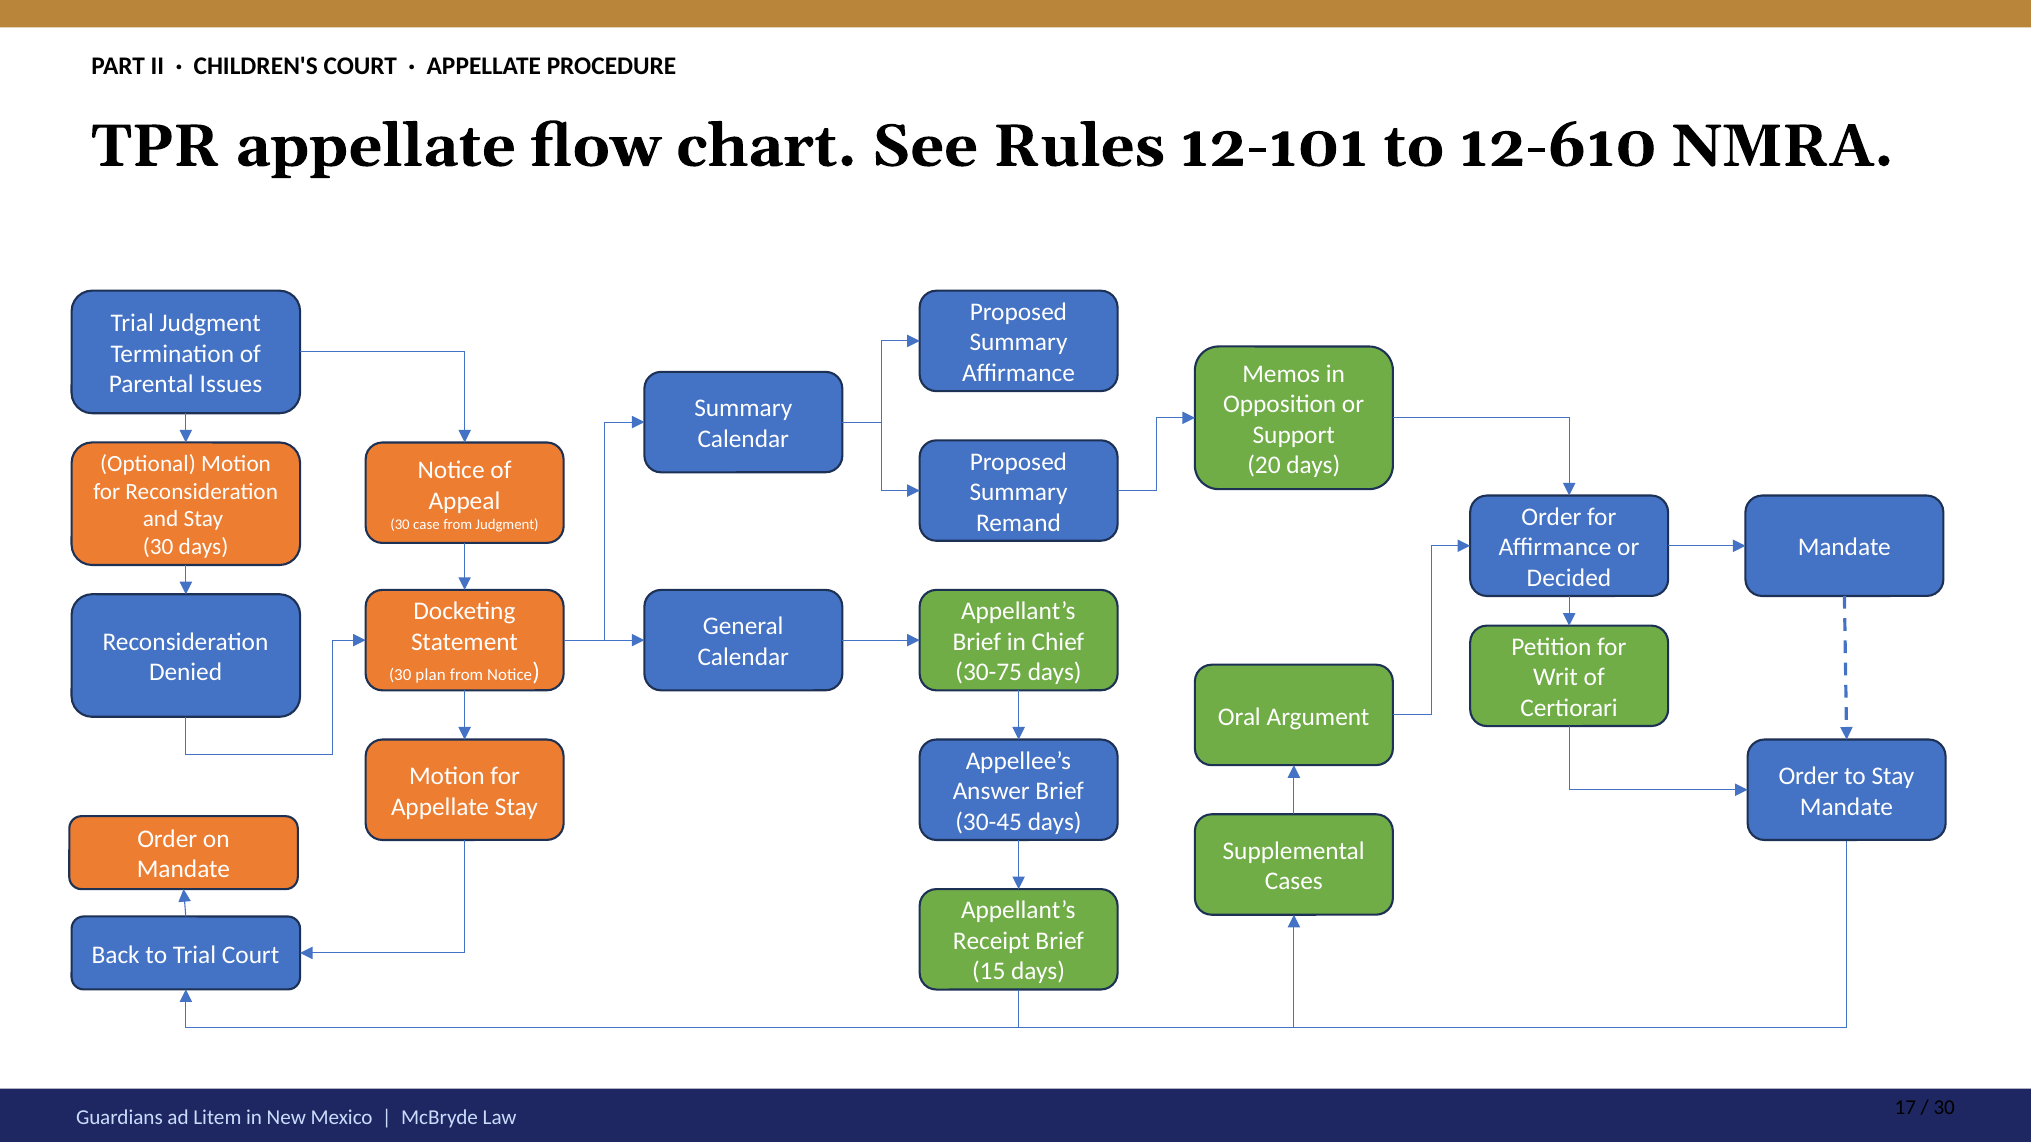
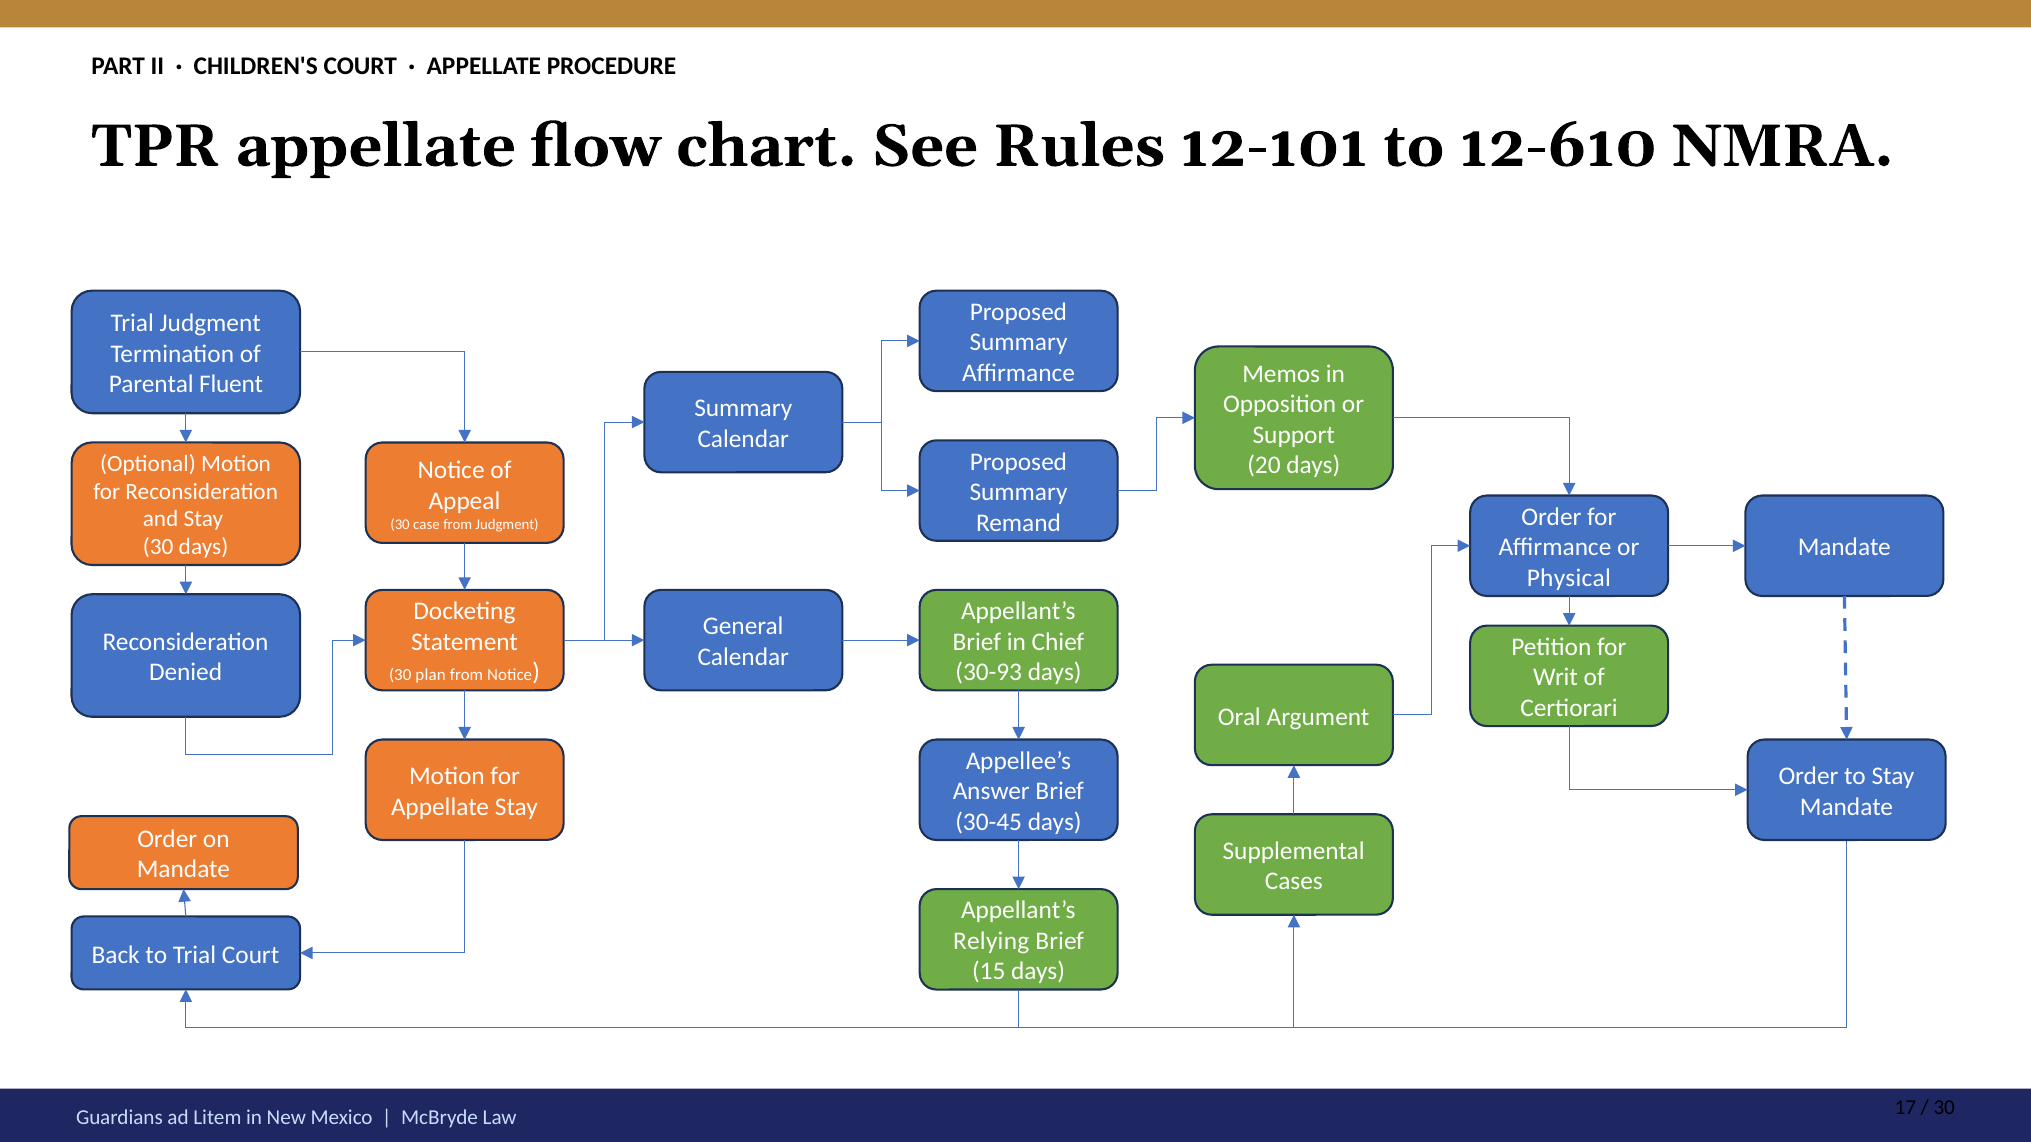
Issues: Issues -> Fluent
Decided: Decided -> Physical
30-75: 30-75 -> 30-93
Receipt: Receipt -> Relying
